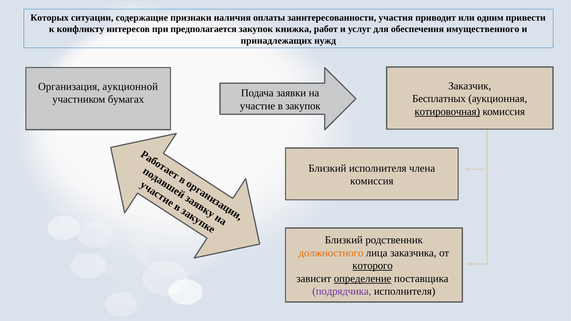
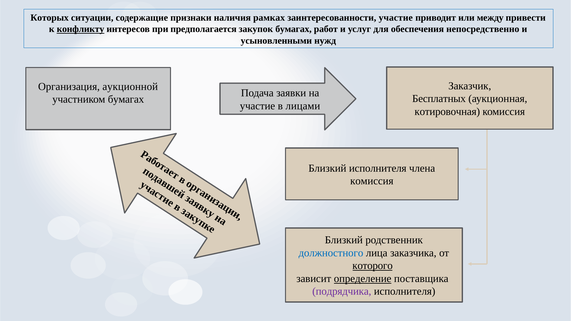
оплаты: оплаты -> рамках
заинтересованности участия: участия -> участие
одним: одним -> между
конфликту underline: none -> present
закупок книжка: книжка -> бумагах
имущественного: имущественного -> непосредственно
принадлежащих: принадлежащих -> усыновленными
в закупок: закупок -> лицами
котировочная underline: present -> none
должностного colour: orange -> blue
